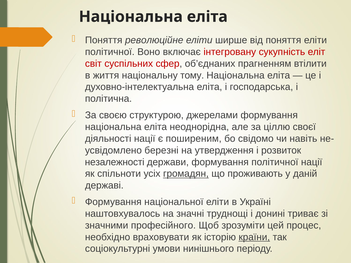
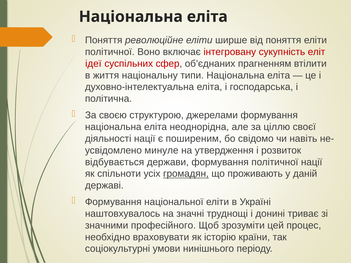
світ: світ -> ідеї
тому: тому -> типи
березні: березні -> минуле
незалежності: незалежності -> відбувається
країни underline: present -> none
